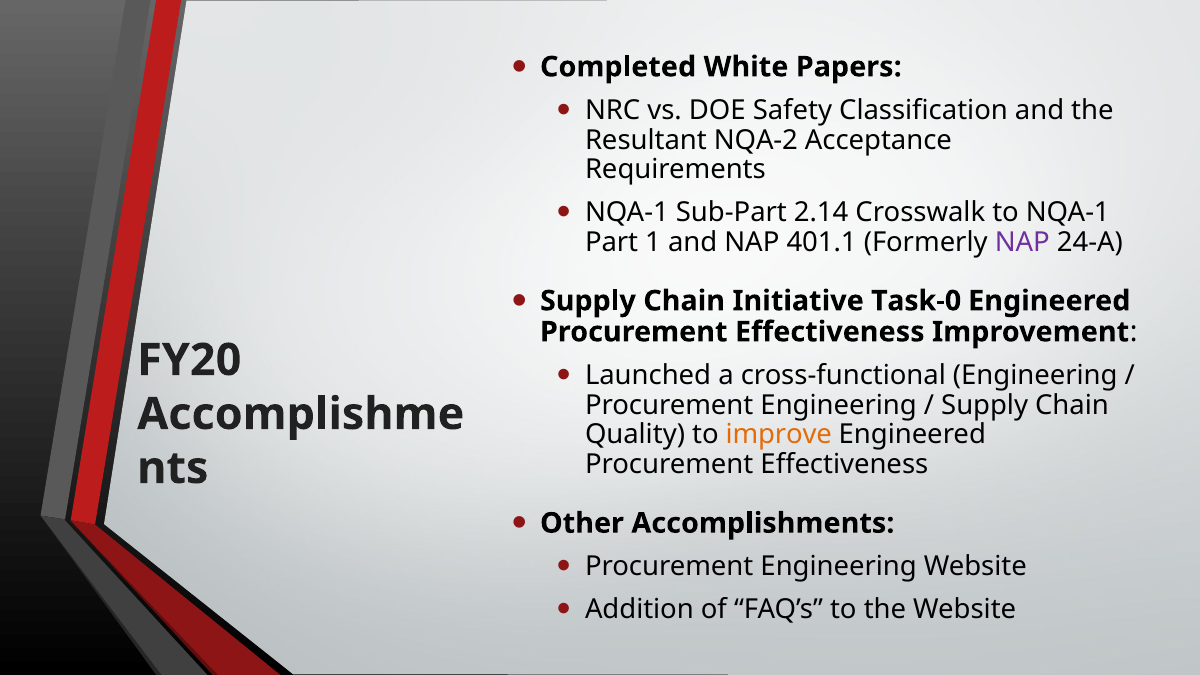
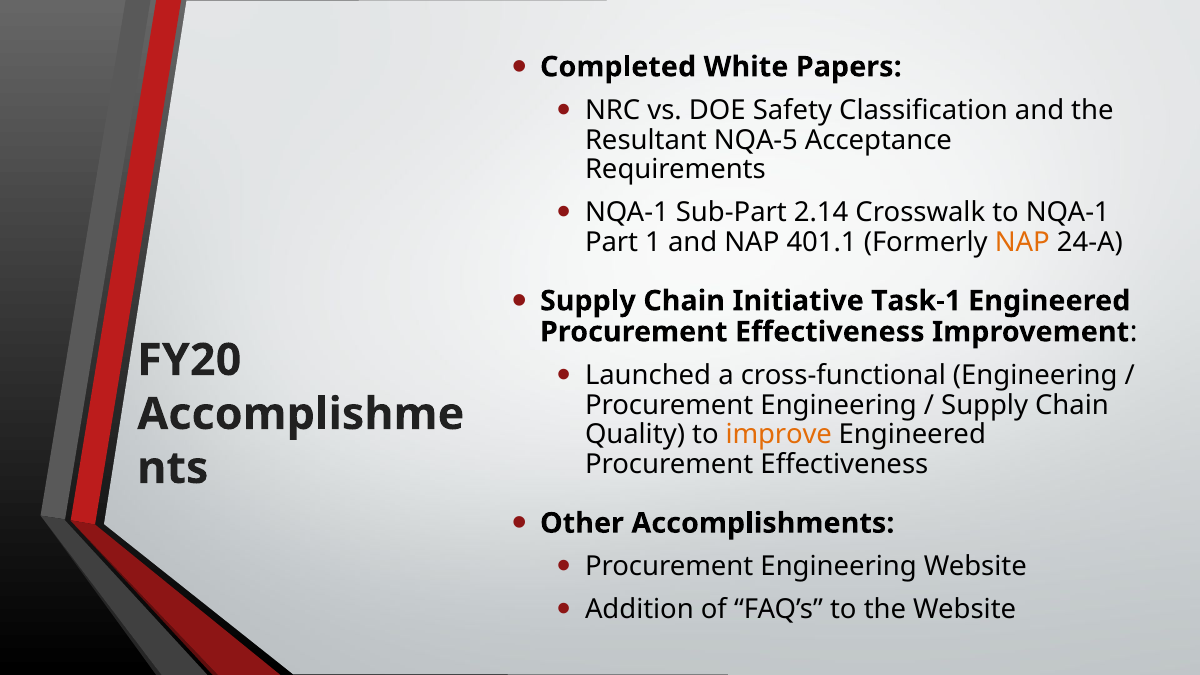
NQA-2: NQA-2 -> NQA-5
NAP at (1022, 242) colour: purple -> orange
Task-0: Task-0 -> Task-1
